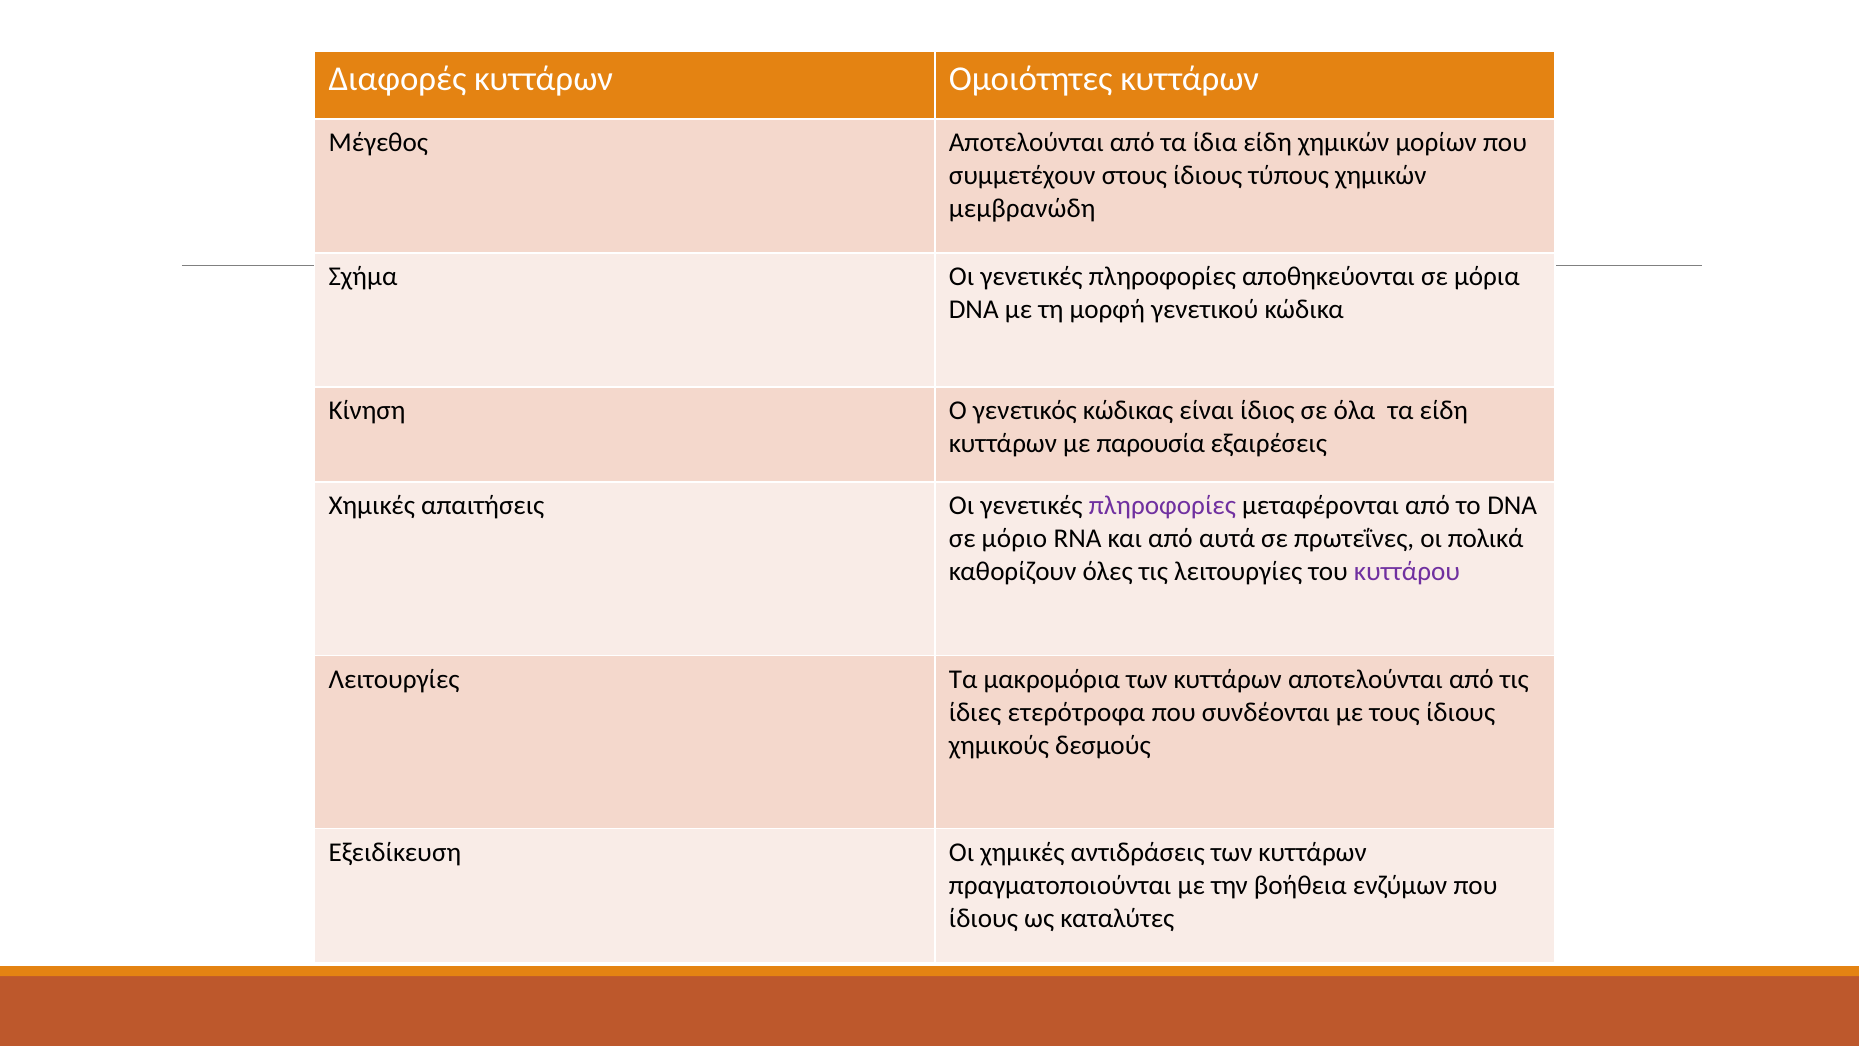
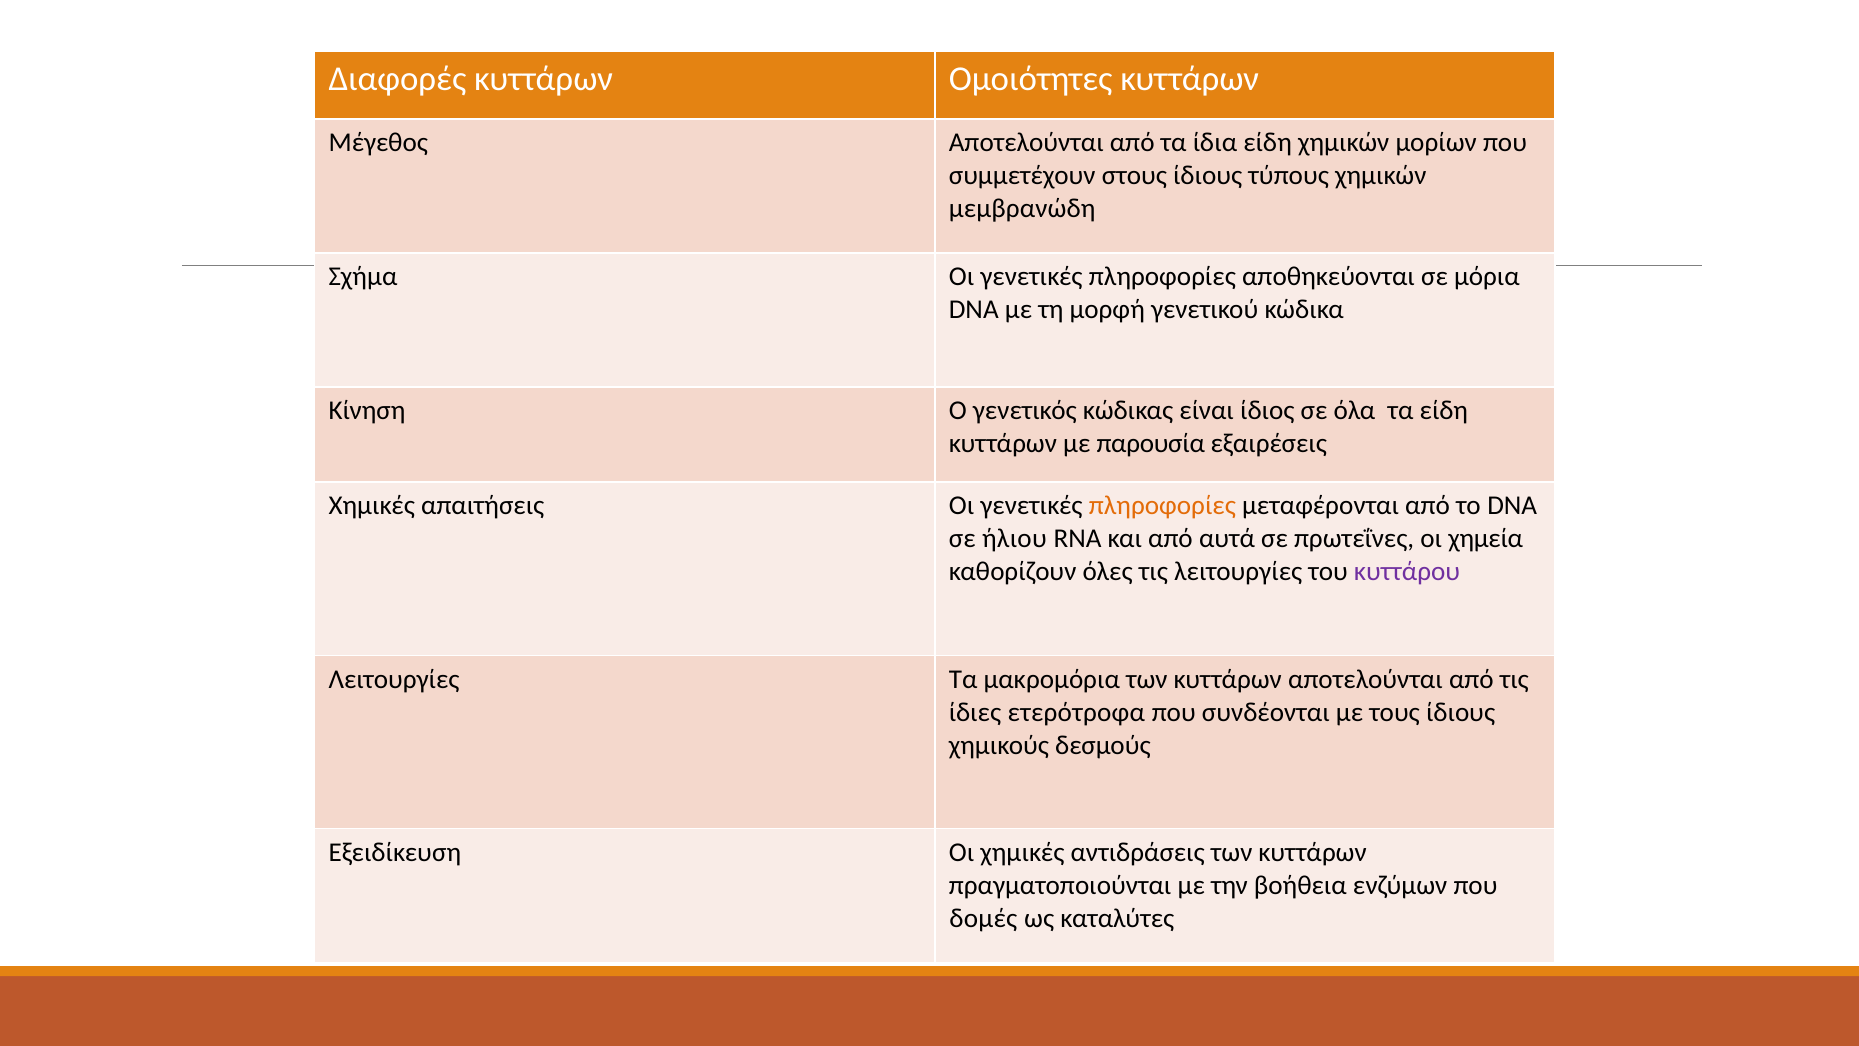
πληροφορίες at (1162, 506) colour: purple -> orange
μόριο: μόριο -> ήλιου
πολικά: πολικά -> χημεία
ίδιους at (983, 918): ίδιους -> δομές
